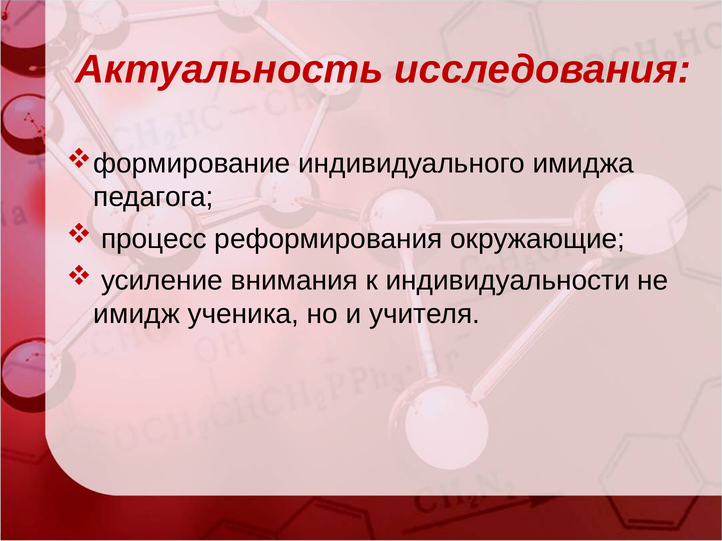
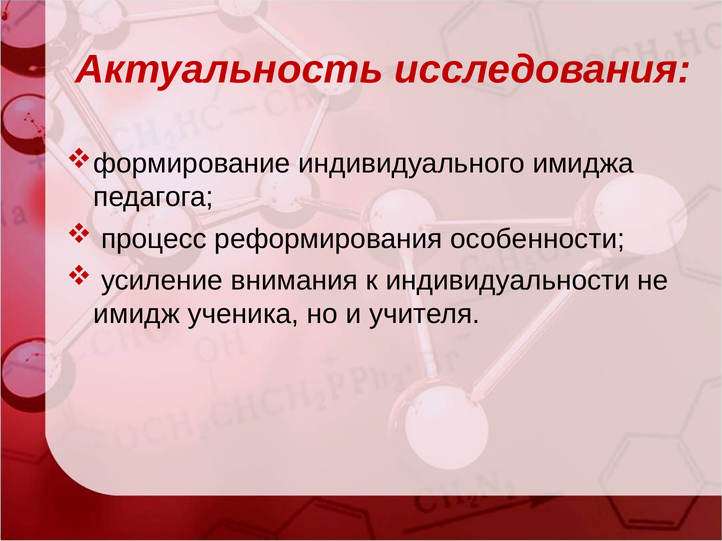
окружающие: окружающие -> особенности
